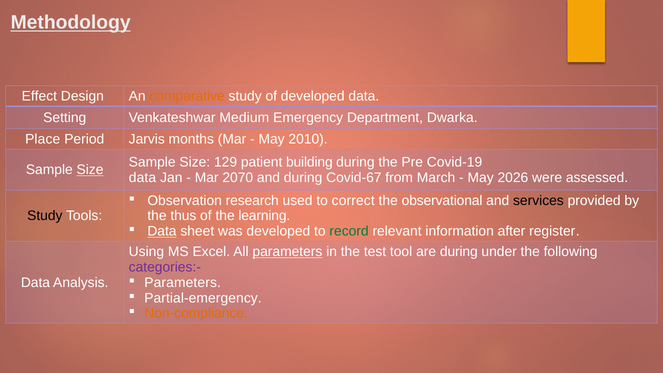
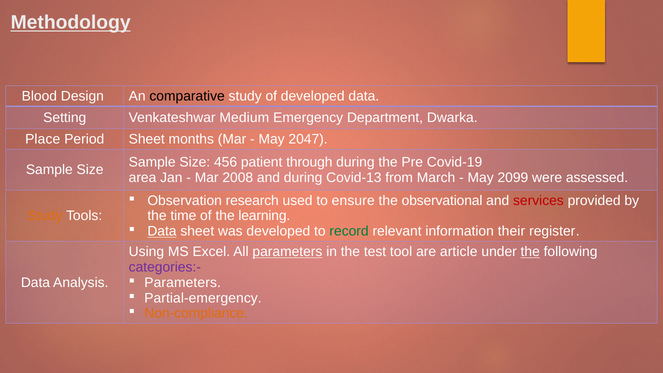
Effect: Effect -> Blood
comparative colour: orange -> black
Period Jarvis: Jarvis -> Sheet
2010: 2010 -> 2047
129: 129 -> 456
building: building -> through
Size at (90, 170) underline: present -> none
data at (142, 177): data -> area
2070: 2070 -> 2008
Covid-67: Covid-67 -> Covid-13
2026: 2026 -> 2099
correct: correct -> ensure
services colour: black -> red
Study at (45, 216) colour: black -> orange
thus: thus -> time
after: after -> their
are during: during -> article
the at (530, 252) underline: none -> present
